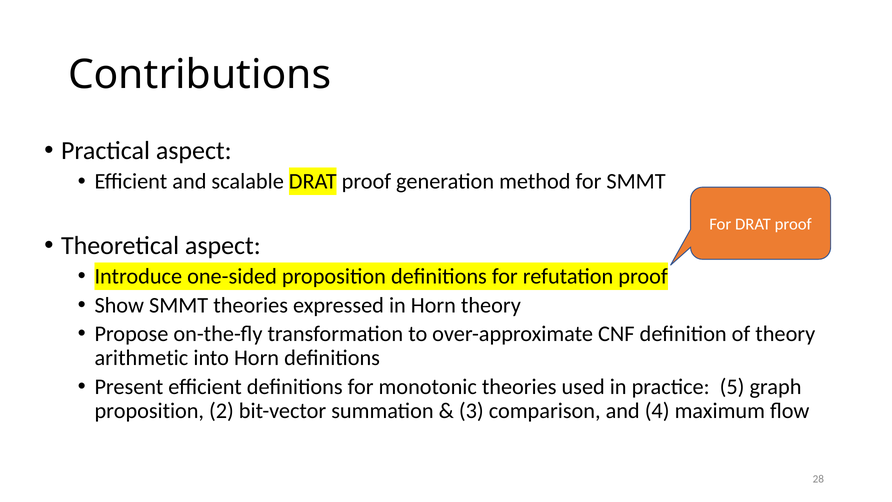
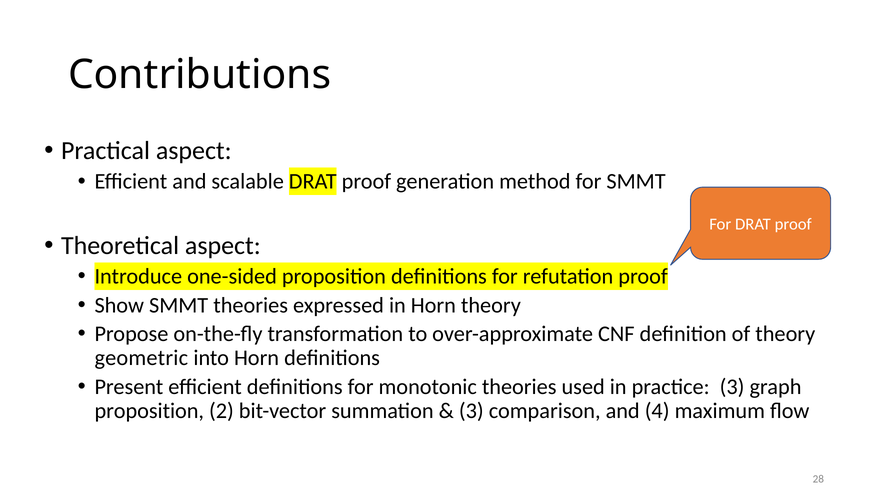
arithmetic: arithmetic -> geometric
practice 5: 5 -> 3
